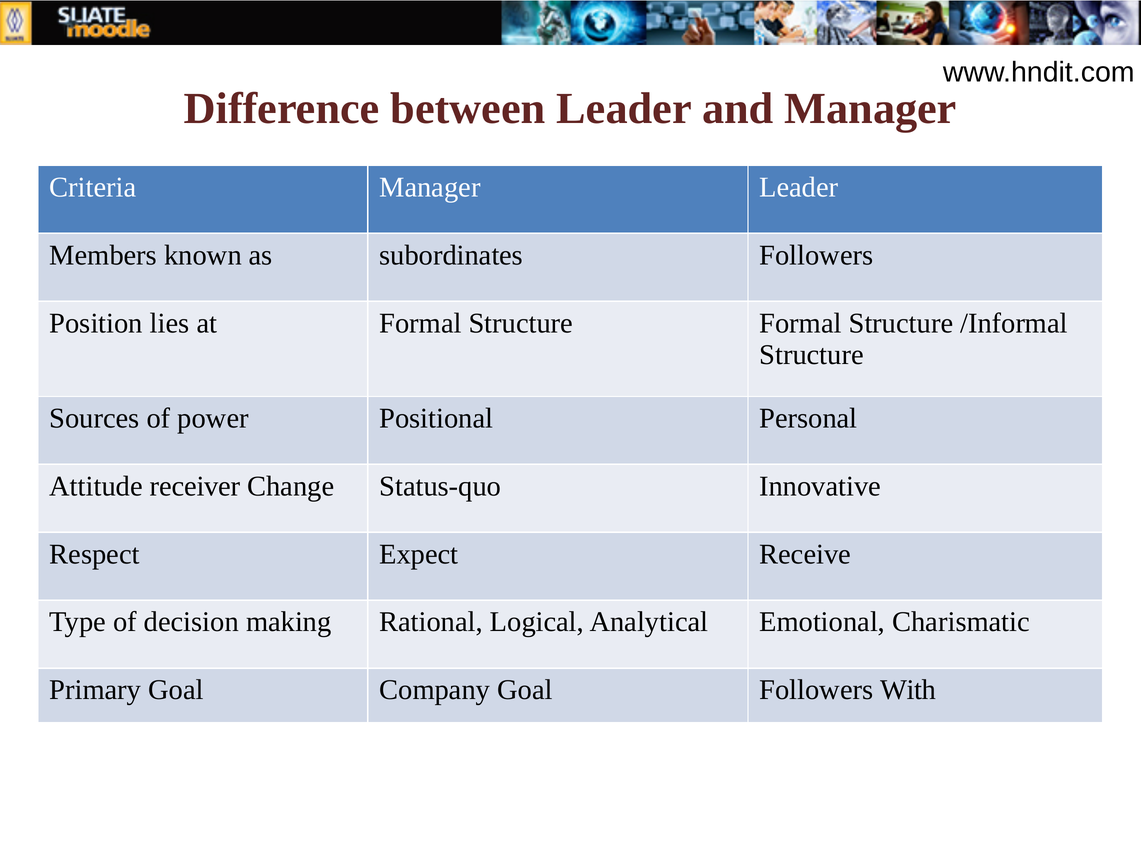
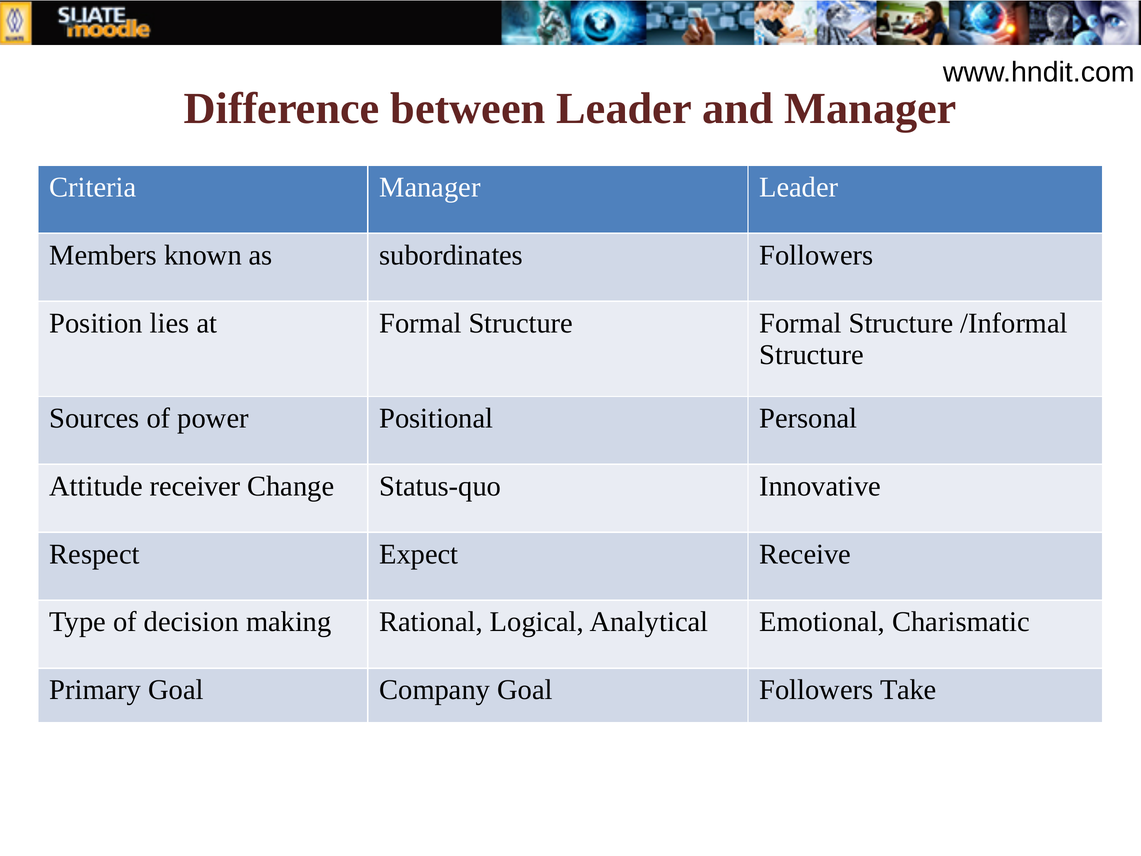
With: With -> Take
